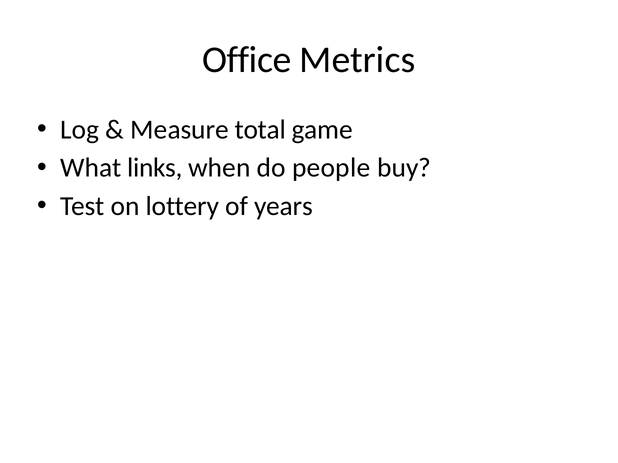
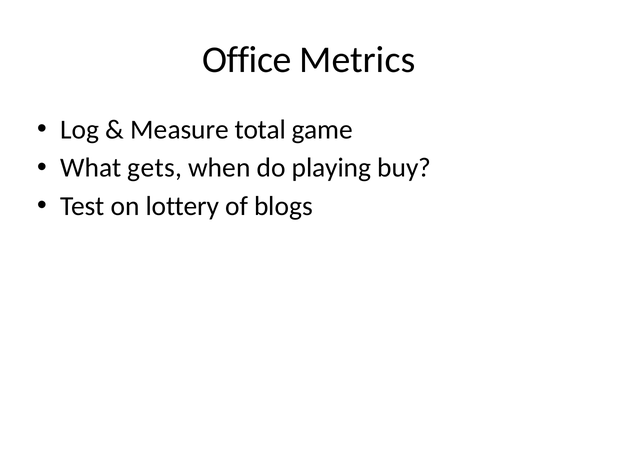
links: links -> gets
people: people -> playing
years: years -> blogs
